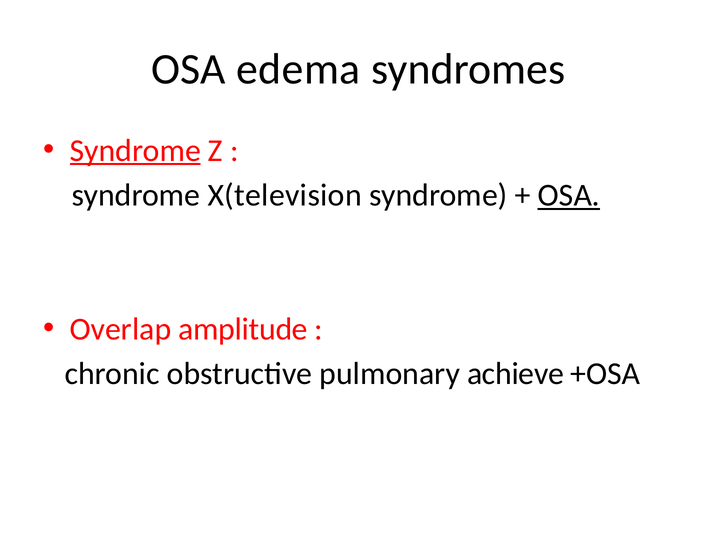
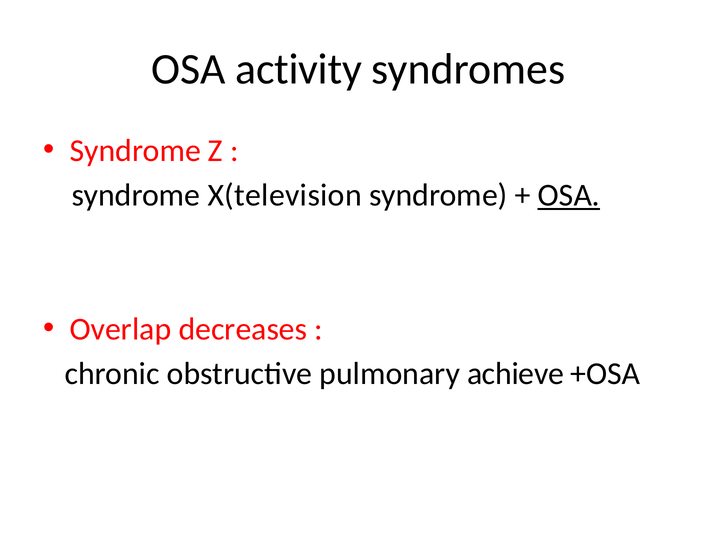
edema: edema -> activity
Syndrome at (135, 150) underline: present -> none
amplitude: amplitude -> decreases
